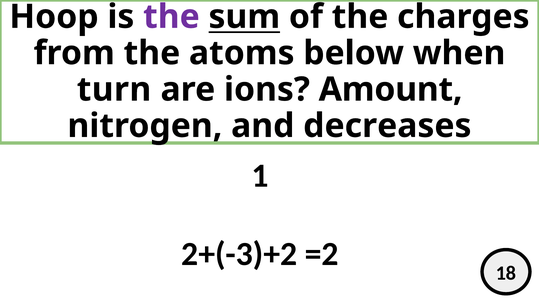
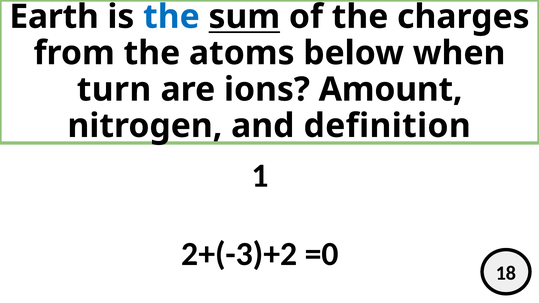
Hoop: Hoop -> Earth
the at (171, 17) colour: purple -> blue
decreases: decreases -> definition
=2: =2 -> =0
